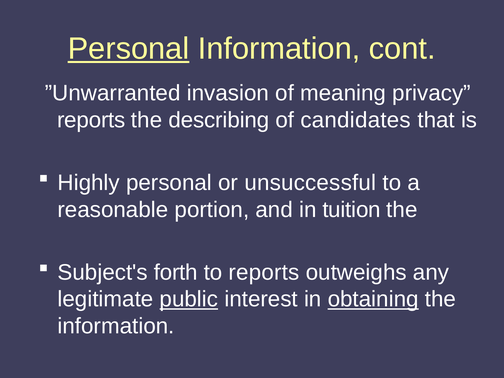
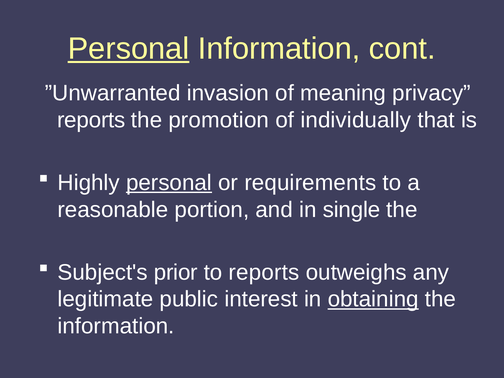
describing: describing -> promotion
candidates: candidates -> individually
personal at (169, 183) underline: none -> present
unsuccessful: unsuccessful -> requirements
tuition: tuition -> single
forth: forth -> prior
public underline: present -> none
